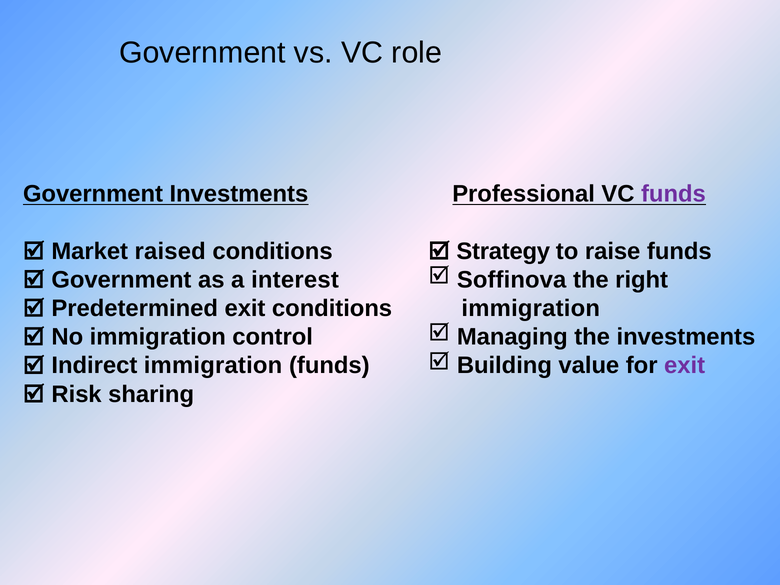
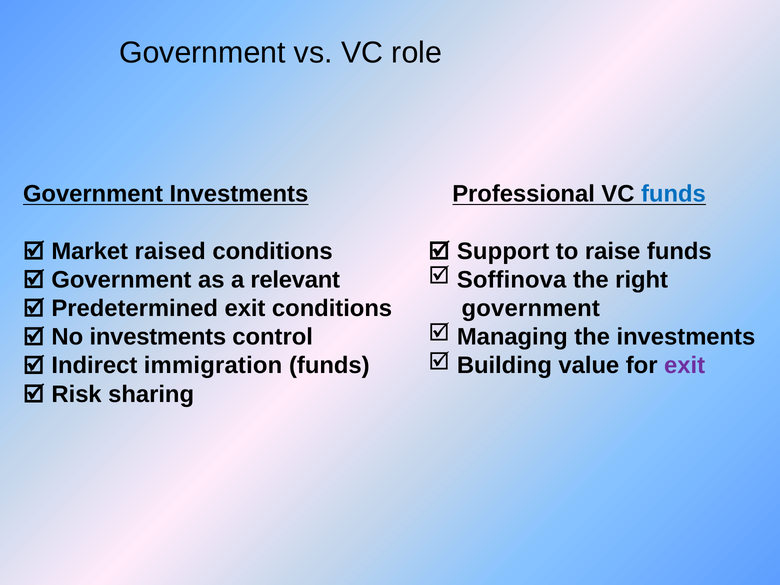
funds at (673, 194) colour: purple -> blue
Strategy: Strategy -> Support
interest: interest -> relevant
immigration at (531, 308): immigration -> government
No immigration: immigration -> investments
